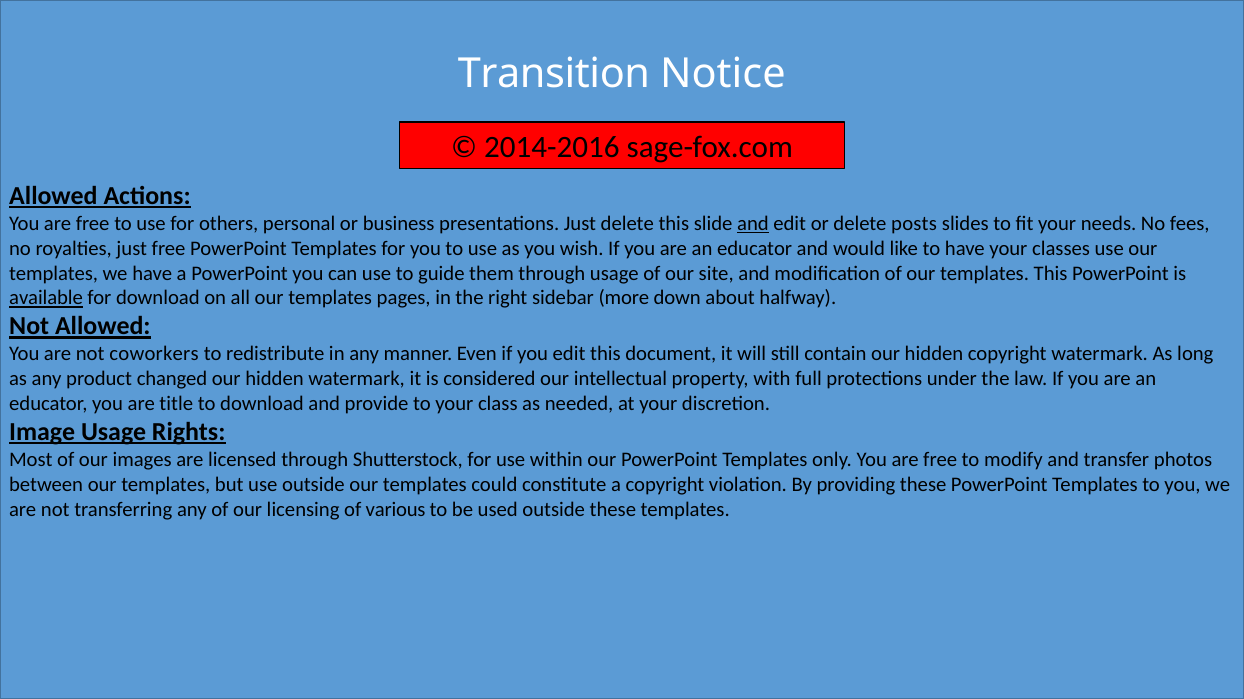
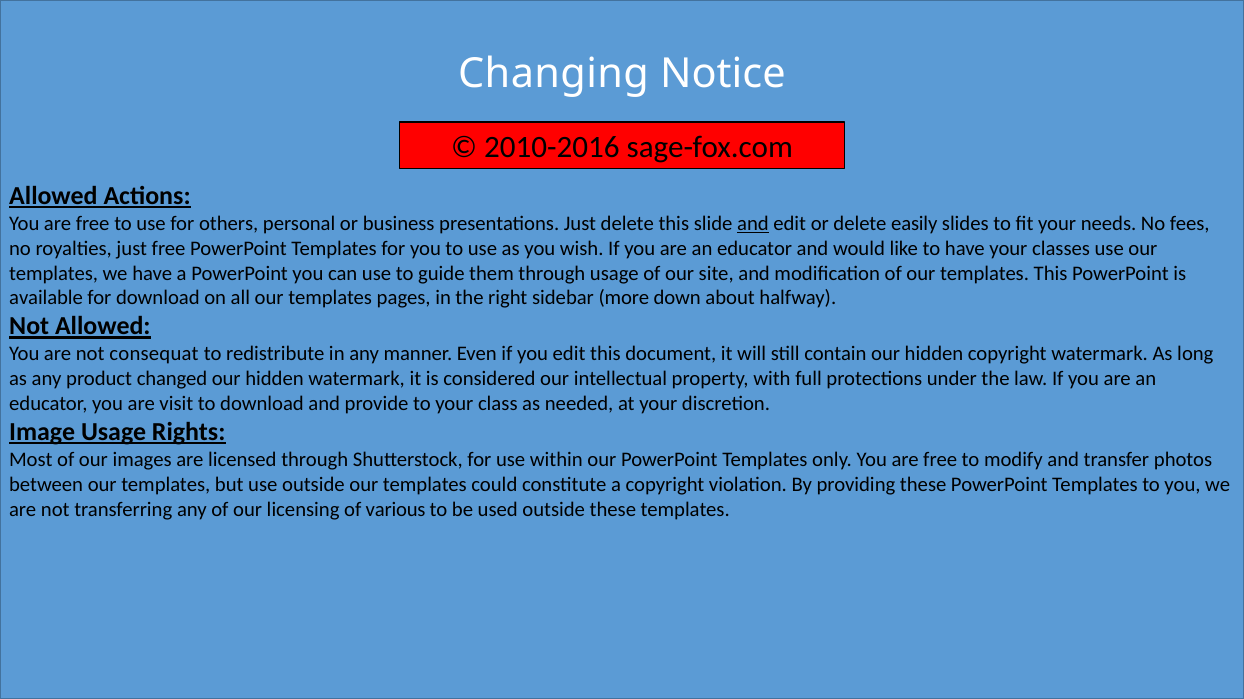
Transition: Transition -> Changing
2014-2016: 2014-2016 -> 2010-2016
posts: posts -> easily
available underline: present -> none
coworkers: coworkers -> consequat
title: title -> visit
